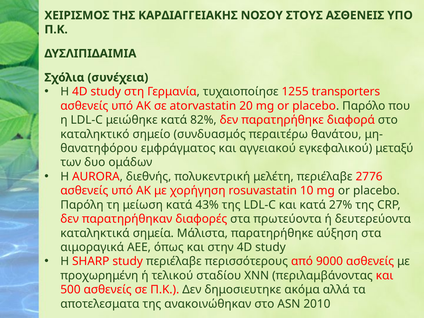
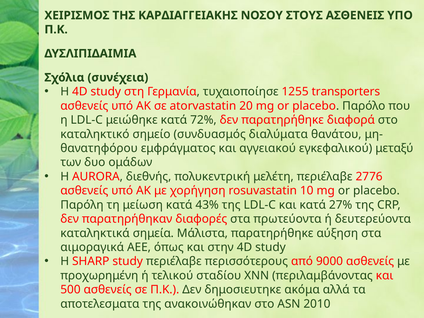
82%: 82% -> 72%
περαιτέρω: περαιτέρω -> διαλύματα
